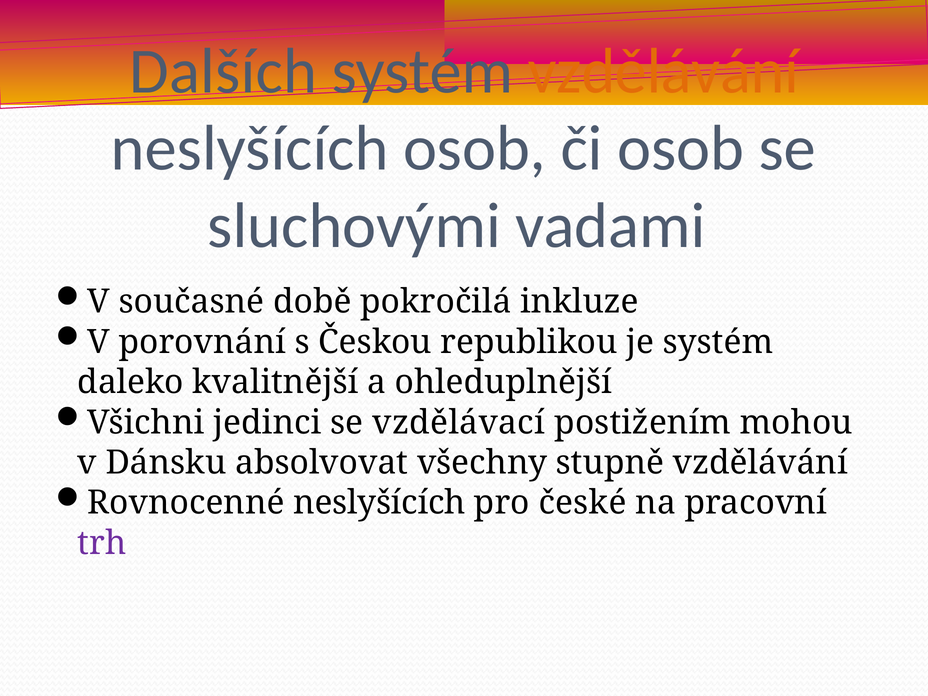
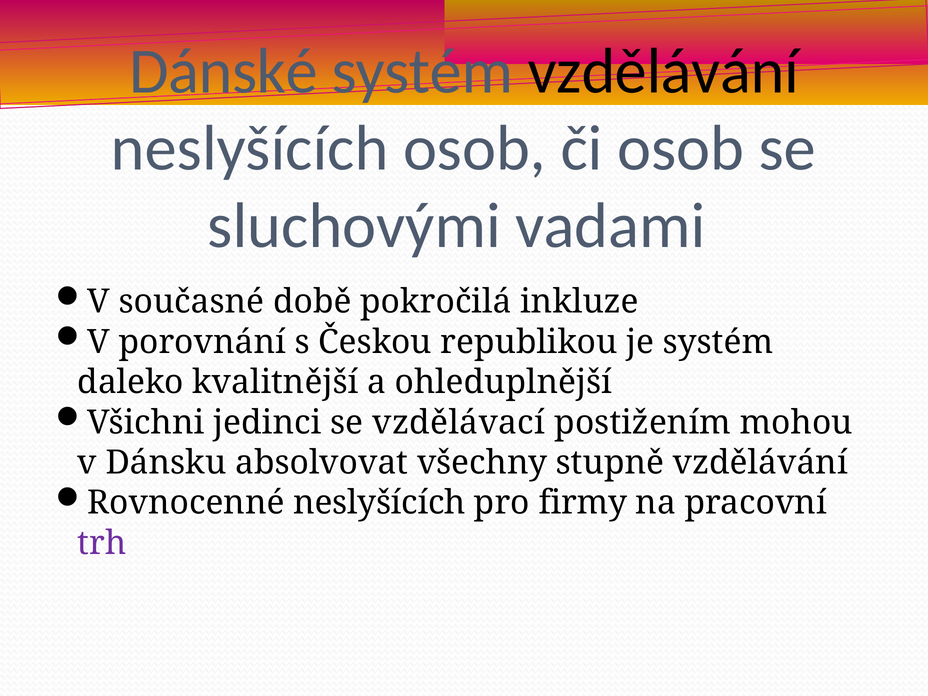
Dalších: Dalších -> Dánské
vzdělávání at (663, 71) colour: orange -> black
české: české -> firmy
